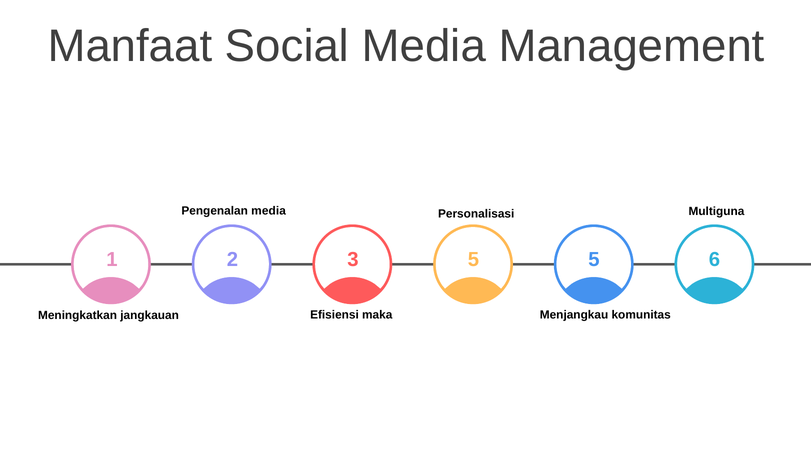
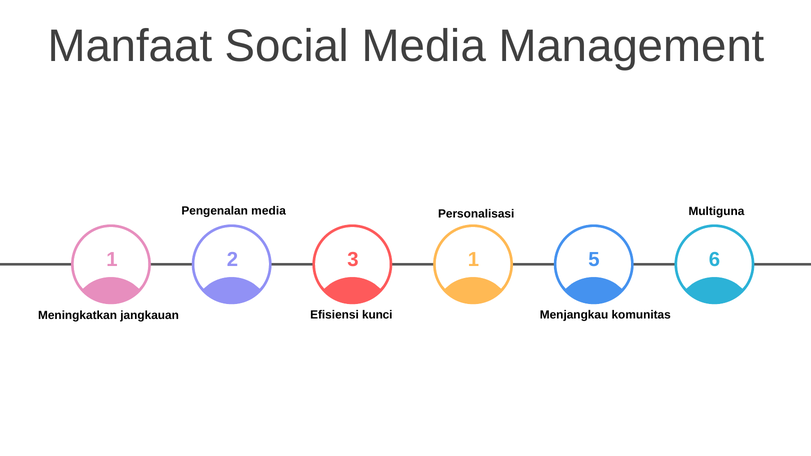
3 5: 5 -> 1
maka: maka -> kunci
